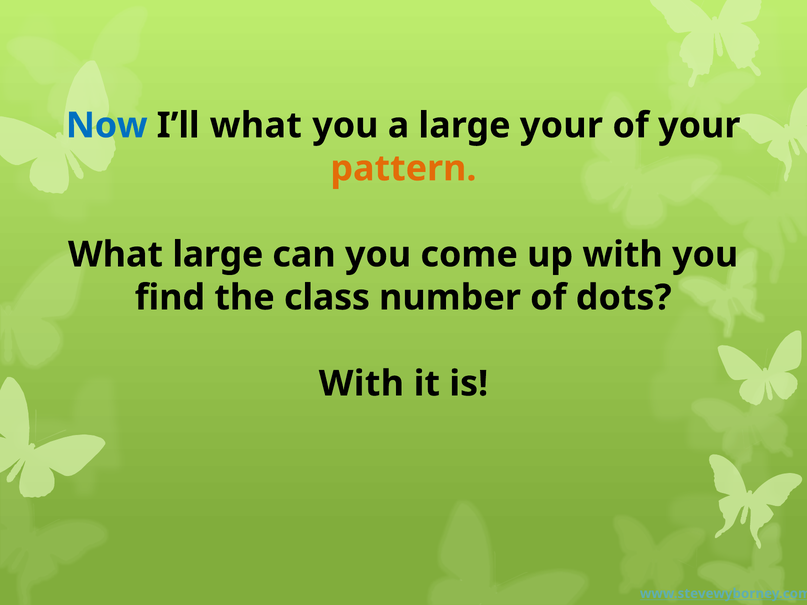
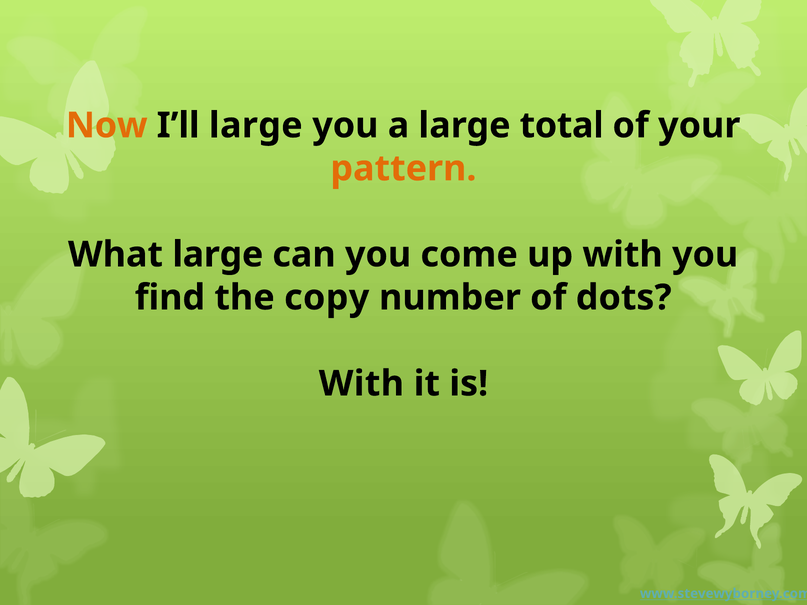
Now colour: blue -> orange
I’ll what: what -> large
large your: your -> total
class: class -> copy
